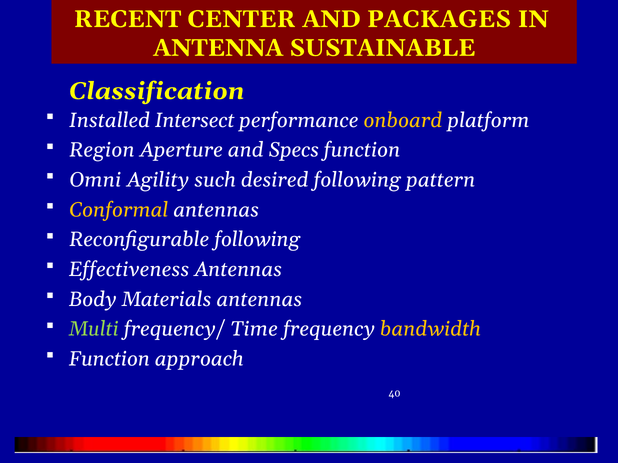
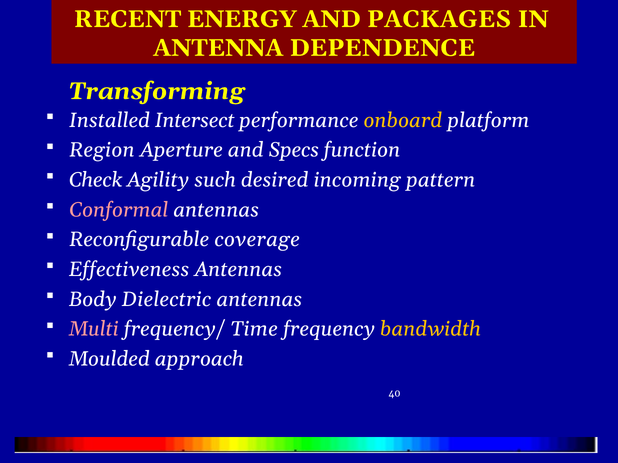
CENTER: CENTER -> ENERGY
SUSTAINABLE: SUSTAINABLE -> DEPENDENCE
Classification: Classification -> Transforming
Omni: Omni -> Check
desired following: following -> incoming
Conformal colour: yellow -> pink
Reconfigurable following: following -> coverage
Materials: Materials -> Dielectric
Multi colour: light green -> pink
Function at (109, 359): Function -> Moulded
